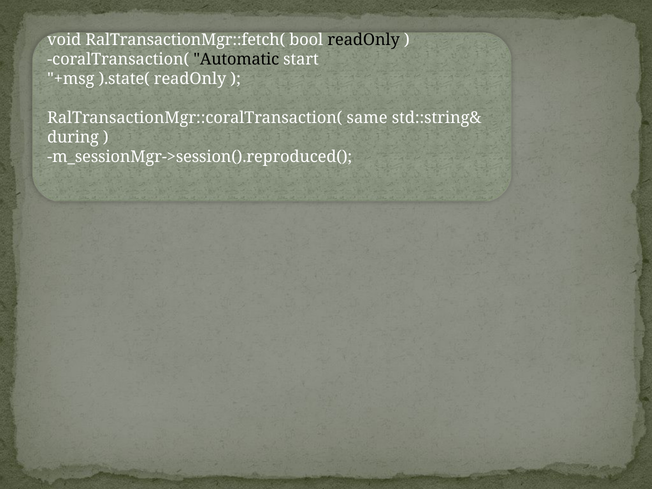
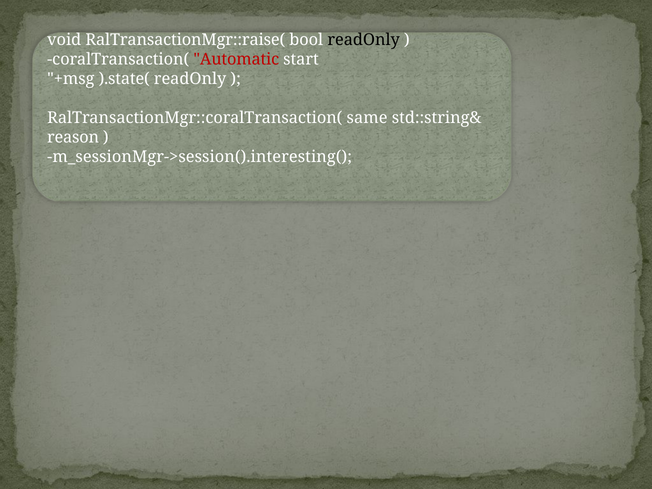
RalTransactionMgr::fetch(: RalTransactionMgr::fetch( -> RalTransactionMgr::raise(
Automatic colour: black -> red
during: during -> reason
m_sessionMgr->session().reproduced(: m_sessionMgr->session().reproduced( -> m_sessionMgr->session().interesting(
